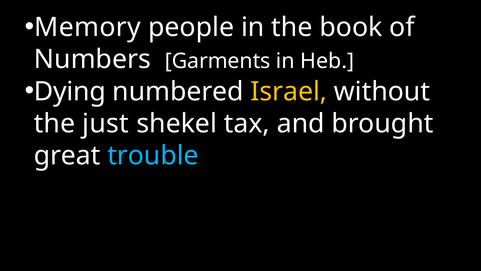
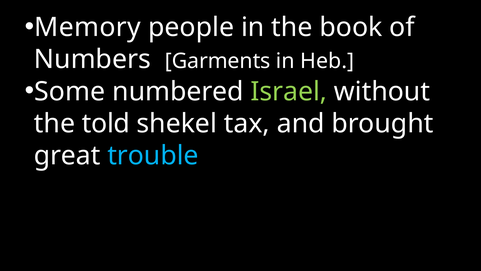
Dying: Dying -> Some
Israel colour: yellow -> light green
just: just -> told
